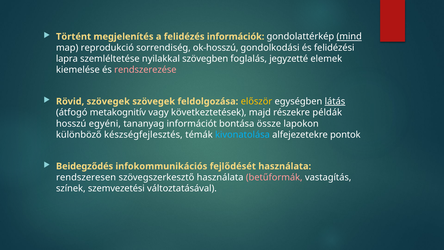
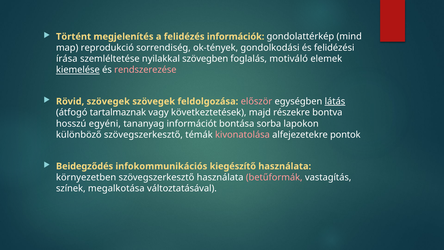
mind underline: present -> none
ok-hosszú: ok-hosszú -> ok-tények
lapra: lapra -> írása
jegyzetté: jegyzetté -> motiváló
kiemelése underline: none -> present
először colour: yellow -> pink
metakognitív: metakognitív -> tartalmaznak
példák: példák -> bontva
össze: össze -> sorba
különböző készségfejlesztés: készségfejlesztés -> szövegszerkesztő
kivonatolása colour: light blue -> pink
fejlődését: fejlődését -> kiegészítő
rendszeresen: rendszeresen -> környezetben
szemvezetési: szemvezetési -> megalkotása
